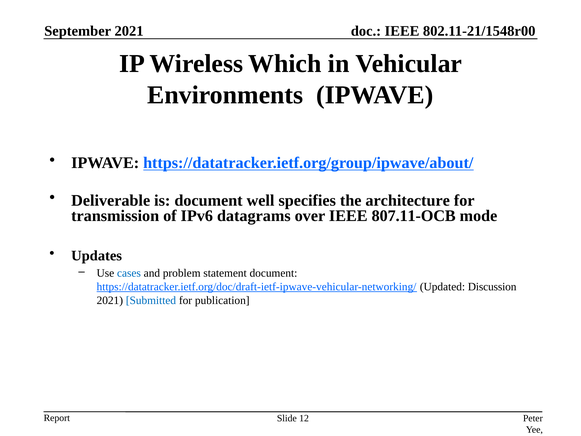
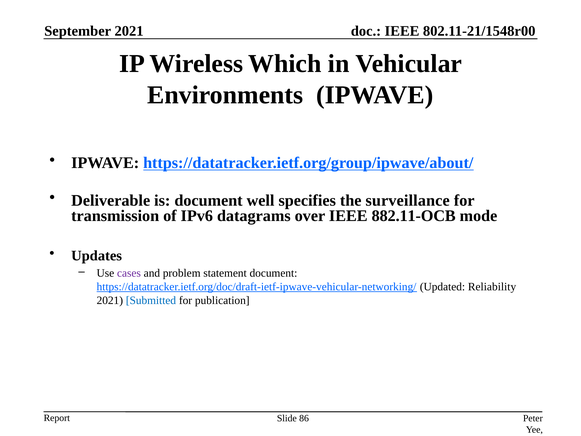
architecture: architecture -> surveillance
807.11-OCB: 807.11-OCB -> 882.11-OCB
cases colour: blue -> purple
Discussion: Discussion -> Reliability
12: 12 -> 86
